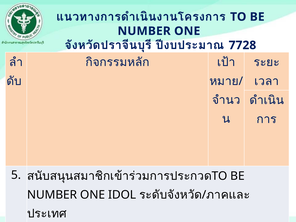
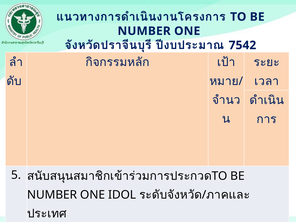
7728: 7728 -> 7542
